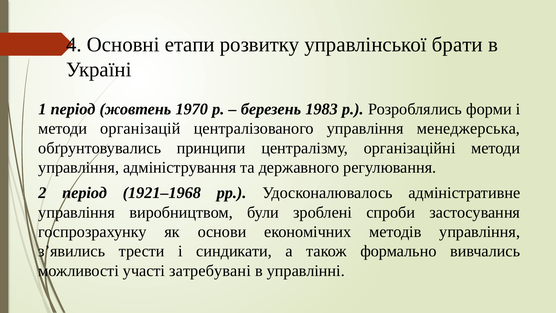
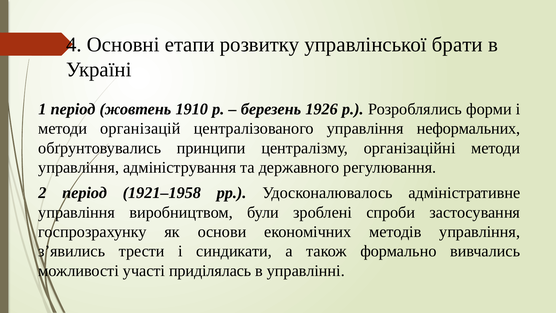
1970: 1970 -> 1910
1983: 1983 -> 1926
менеджерська: менеджерська -> неформальних
1921–1968: 1921–1968 -> 1921–1958
затребувані: затребувані -> приділялась
